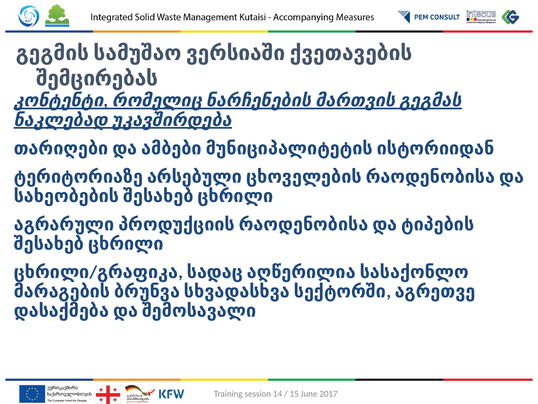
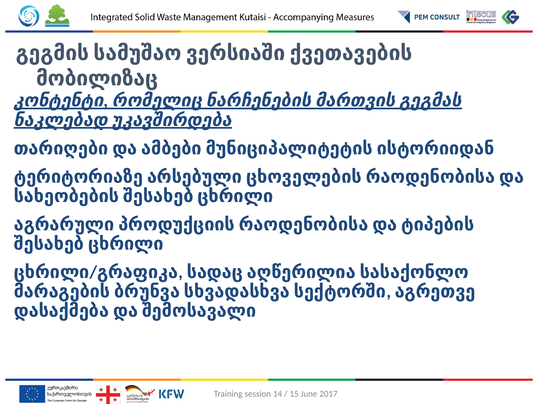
შემცირებას: შემცირებას -> მობილიზაც
